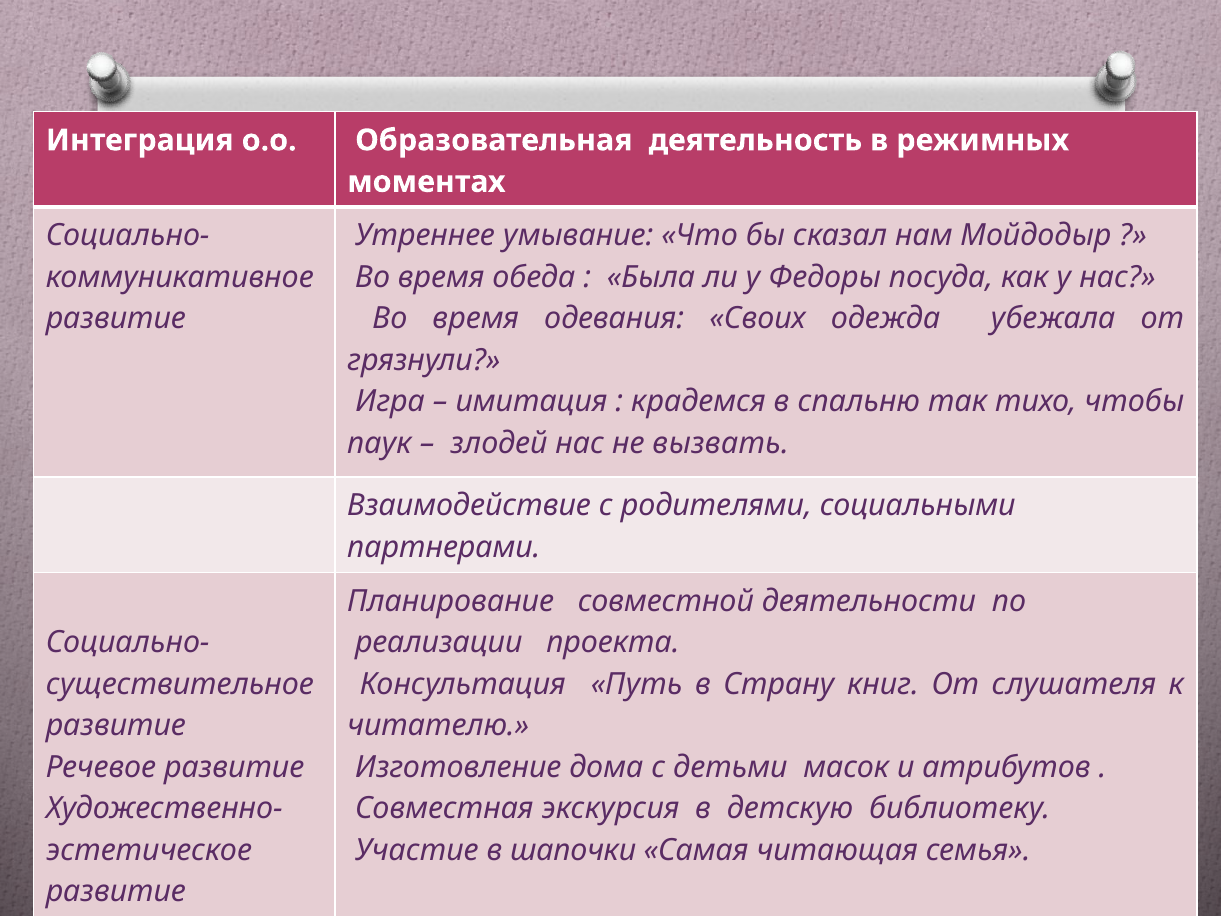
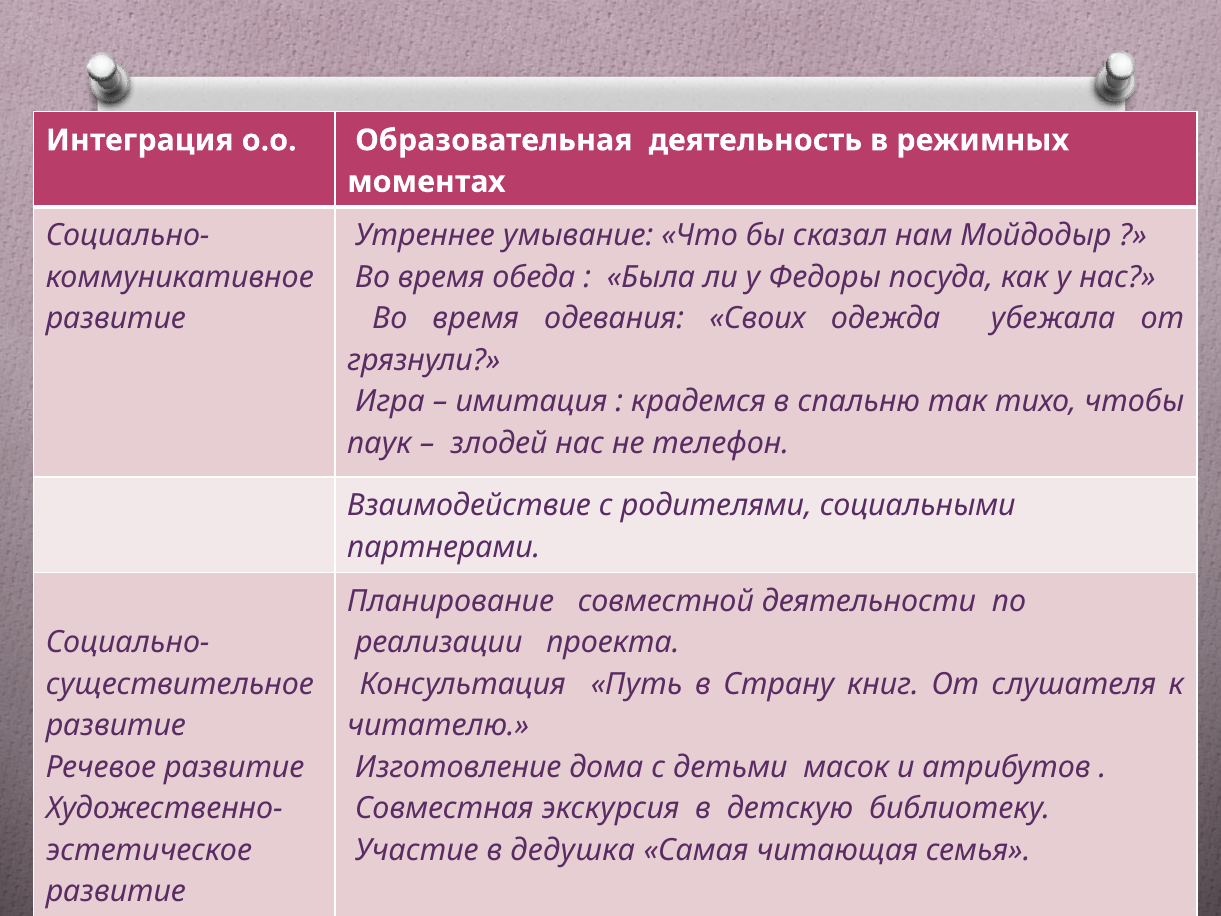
вызвать: вызвать -> телефон
шапочки: шапочки -> дедушка
